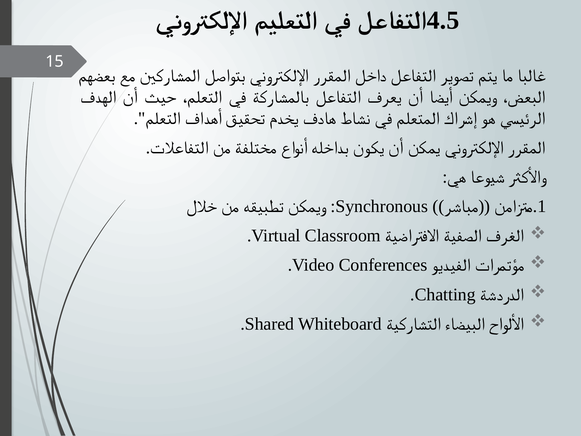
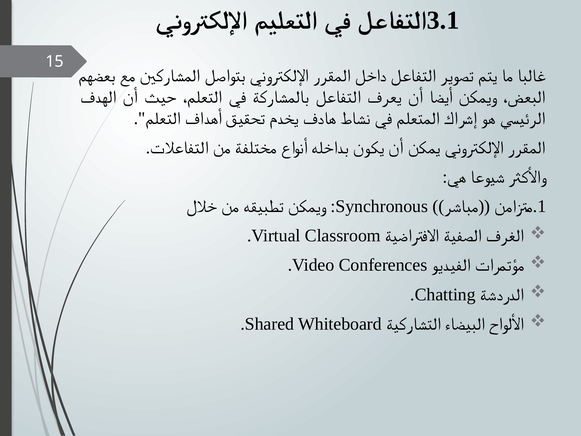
4.5: 4.5 -> 3.1
